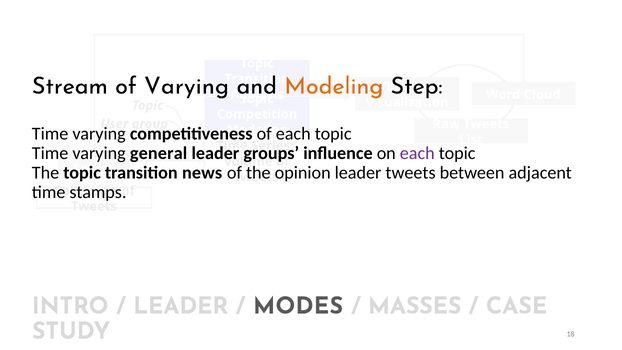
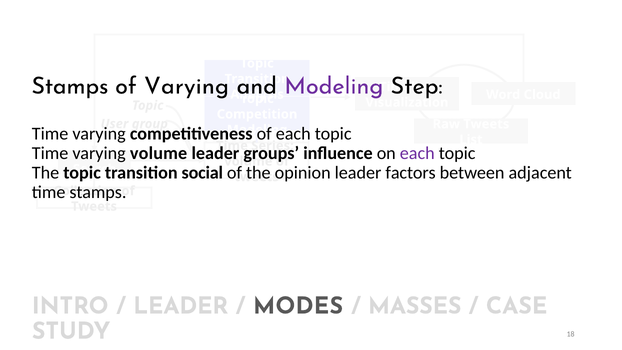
Stream at (70, 86): Stream -> Stamps
Modeling at (334, 86) colour: orange -> purple
general at (159, 153): general -> volume
news: news -> social
leader tweets: tweets -> factors
